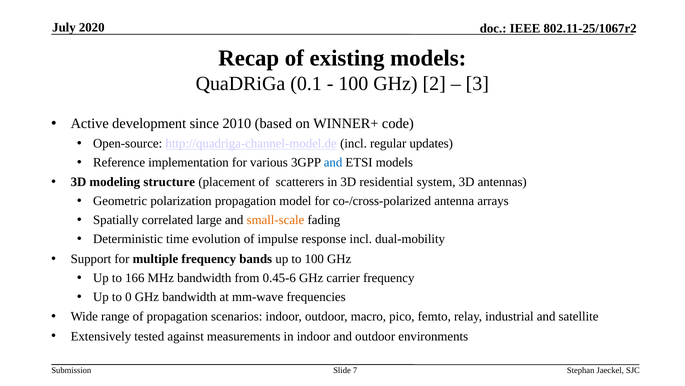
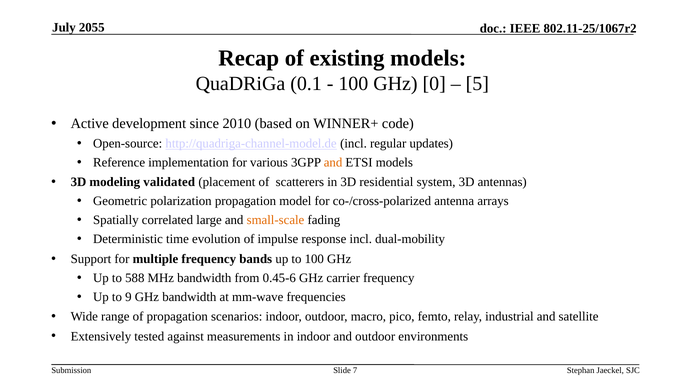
2020: 2020 -> 2055
2: 2 -> 0
3: 3 -> 5
and at (333, 162) colour: blue -> orange
structure: structure -> validated
166: 166 -> 588
0: 0 -> 9
